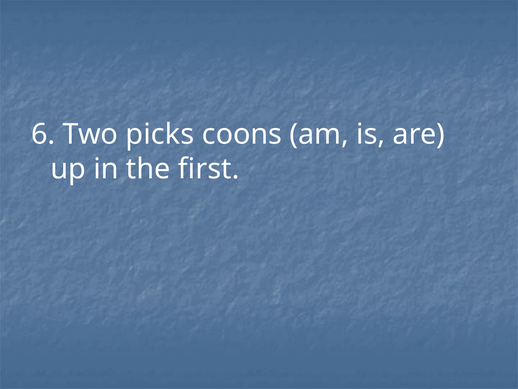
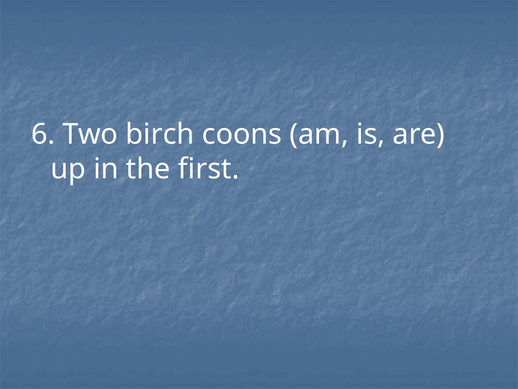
picks: picks -> birch
